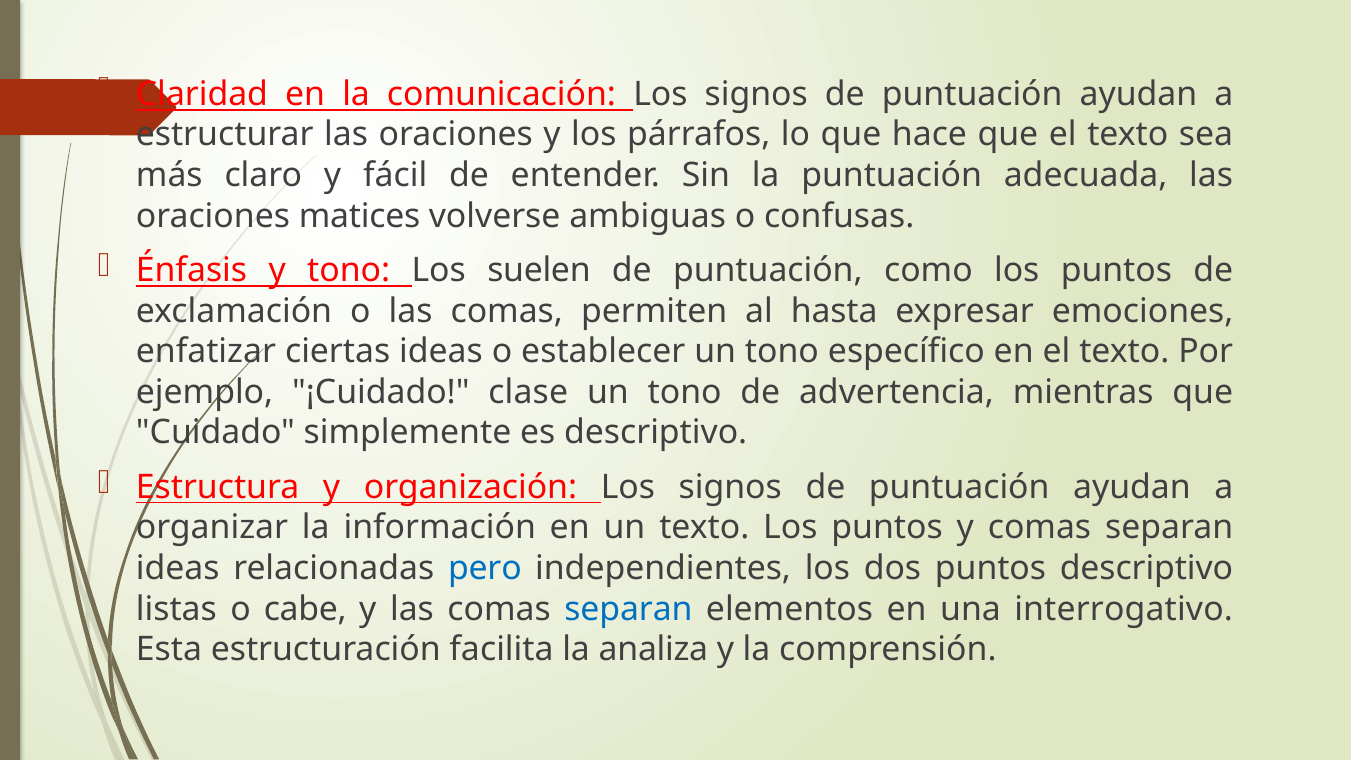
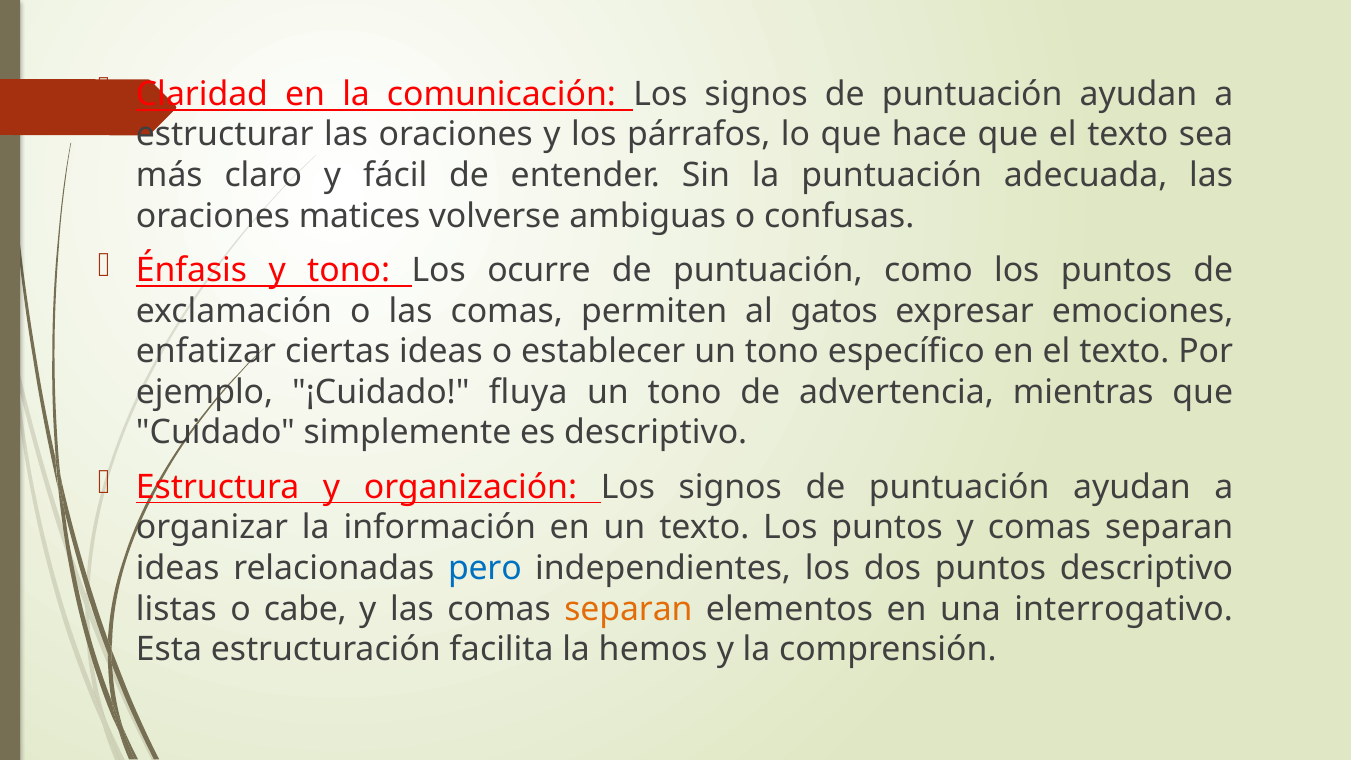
suelen: suelen -> ocurre
hasta: hasta -> gatos
clase: clase -> fluya
separan at (628, 609) colour: blue -> orange
analiza: analiza -> hemos
